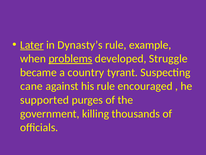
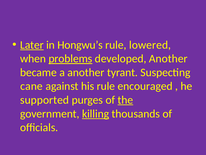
Dynasty’s: Dynasty’s -> Hongwu’s
example: example -> lowered
developed Struggle: Struggle -> Another
a country: country -> another
the underline: none -> present
killing underline: none -> present
